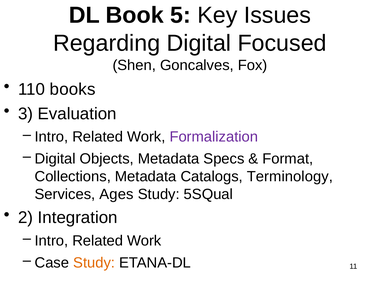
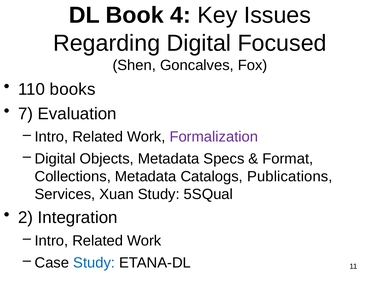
5: 5 -> 4
3: 3 -> 7
Terminology: Terminology -> Publications
Ages: Ages -> Xuan
Study at (94, 263) colour: orange -> blue
